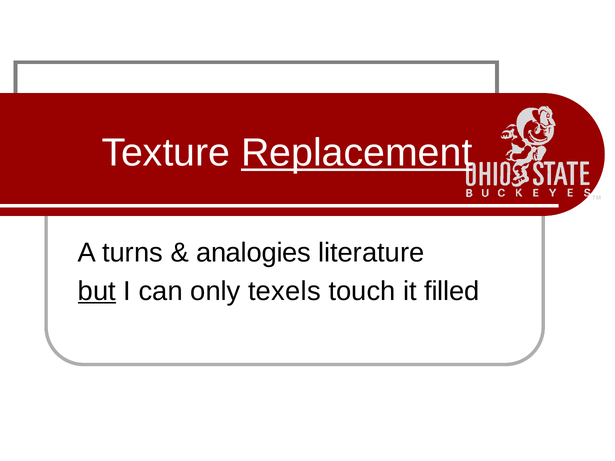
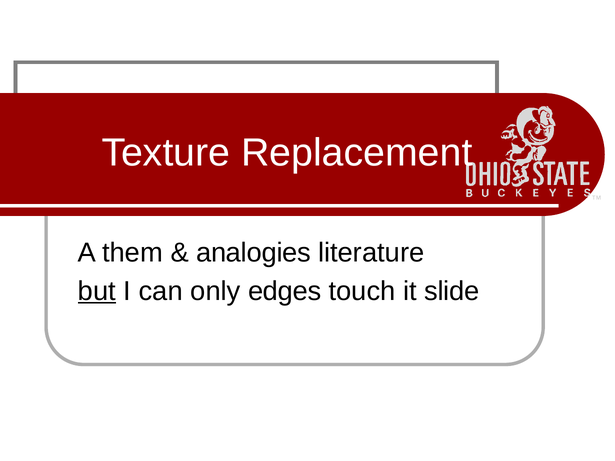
Replacement underline: present -> none
turns: turns -> them
texels: texels -> edges
filled: filled -> slide
